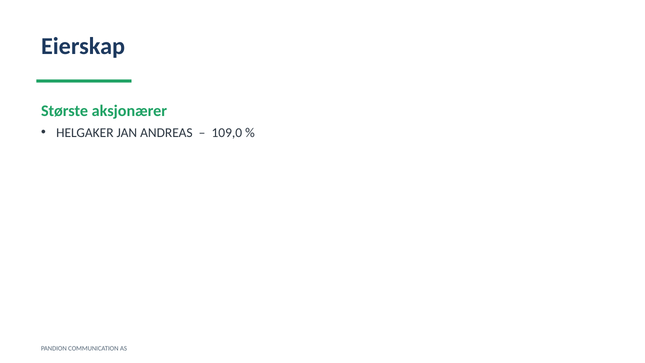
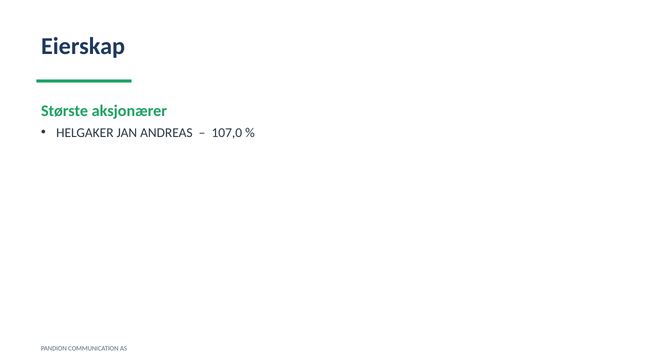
109,0: 109,0 -> 107,0
